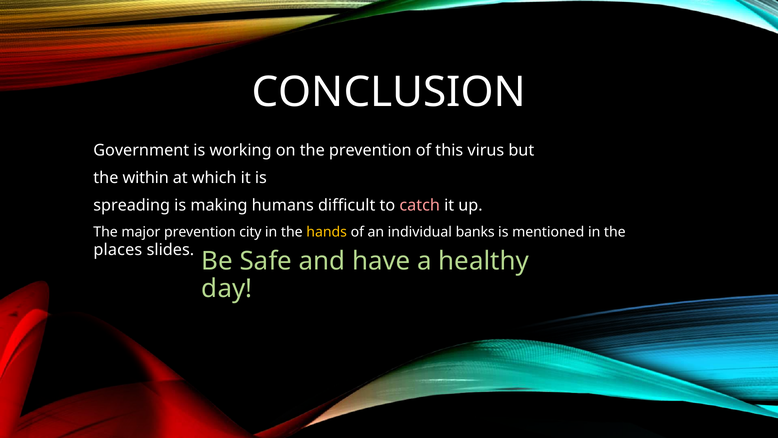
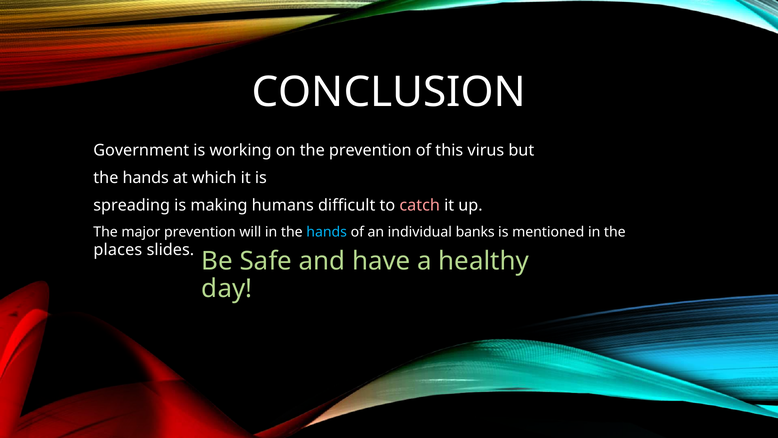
within at (146, 178): within -> hands
city: city -> will
hands at (327, 232) colour: yellow -> light blue
